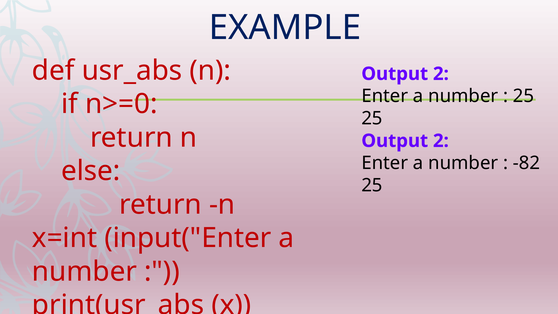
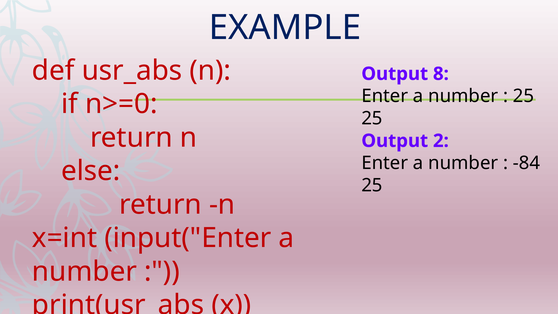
2 at (441, 74): 2 -> 8
-82: -82 -> -84
